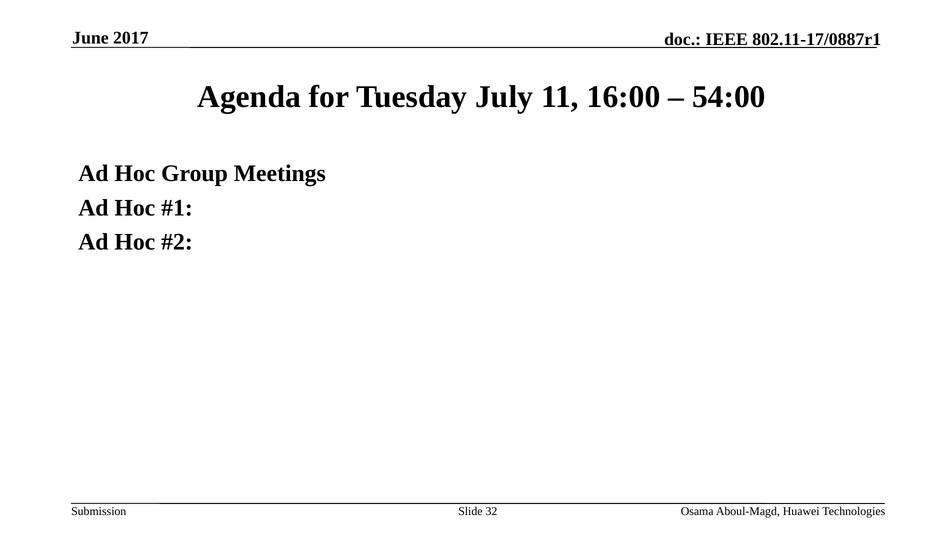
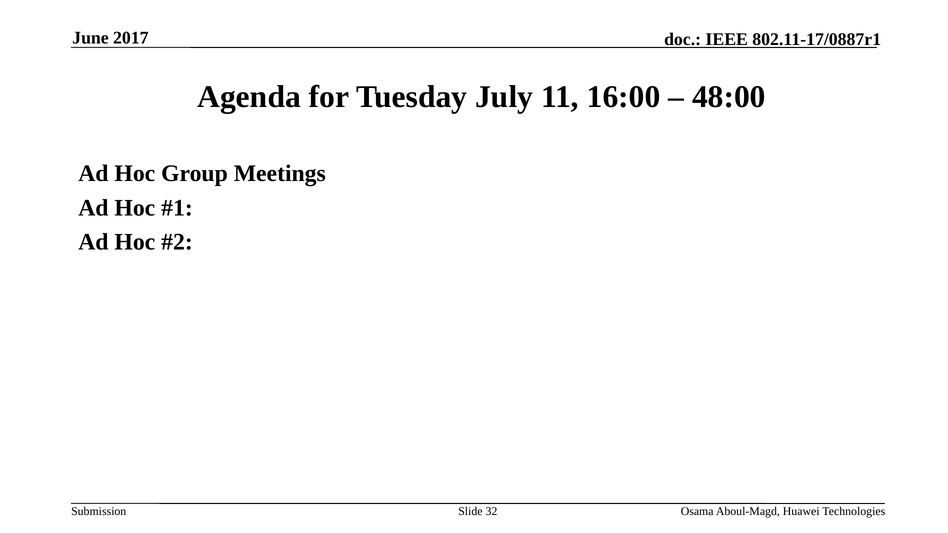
54:00: 54:00 -> 48:00
